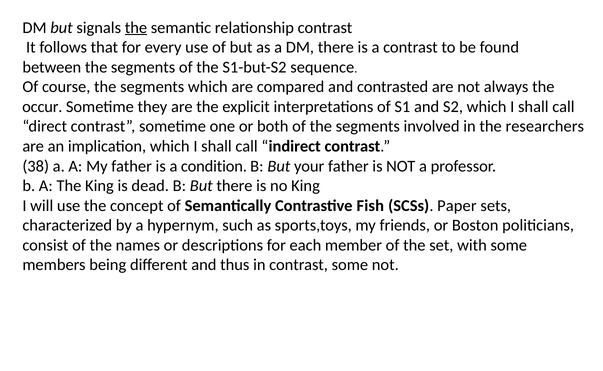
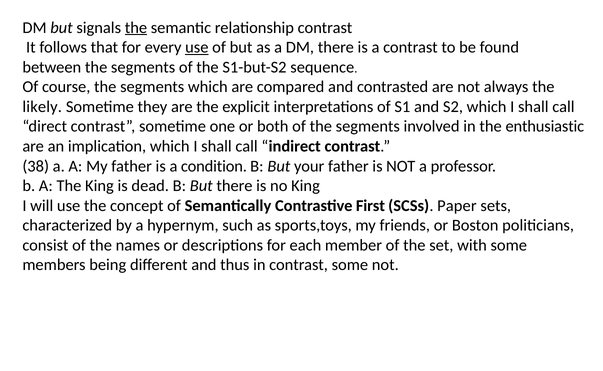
use at (197, 47) underline: none -> present
occur: occur -> likely
researchers: researchers -> enthusiastic
Fish: Fish -> First
